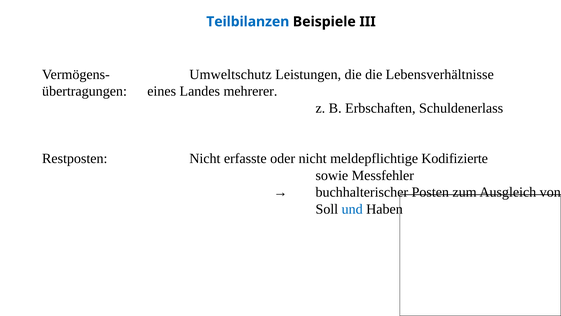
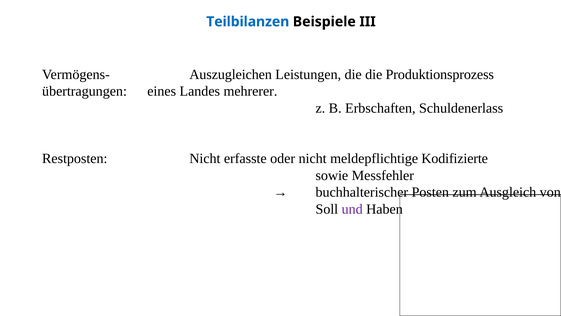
Umweltschutz: Umweltschutz -> Auszugleichen
Lebensverhältnisse: Lebensverhältnisse -> Produktionsprozess
und colour: blue -> purple
